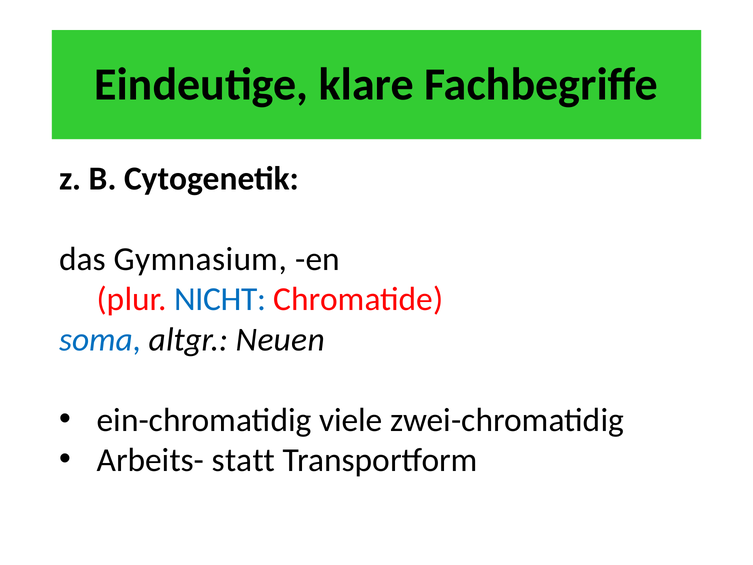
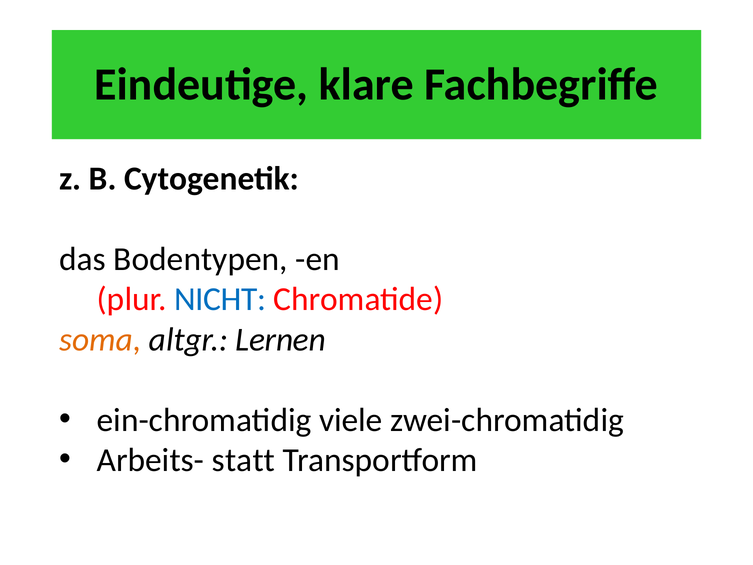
Gymnasium: Gymnasium -> Bodentypen
soma colour: blue -> orange
Neuen: Neuen -> Lernen
